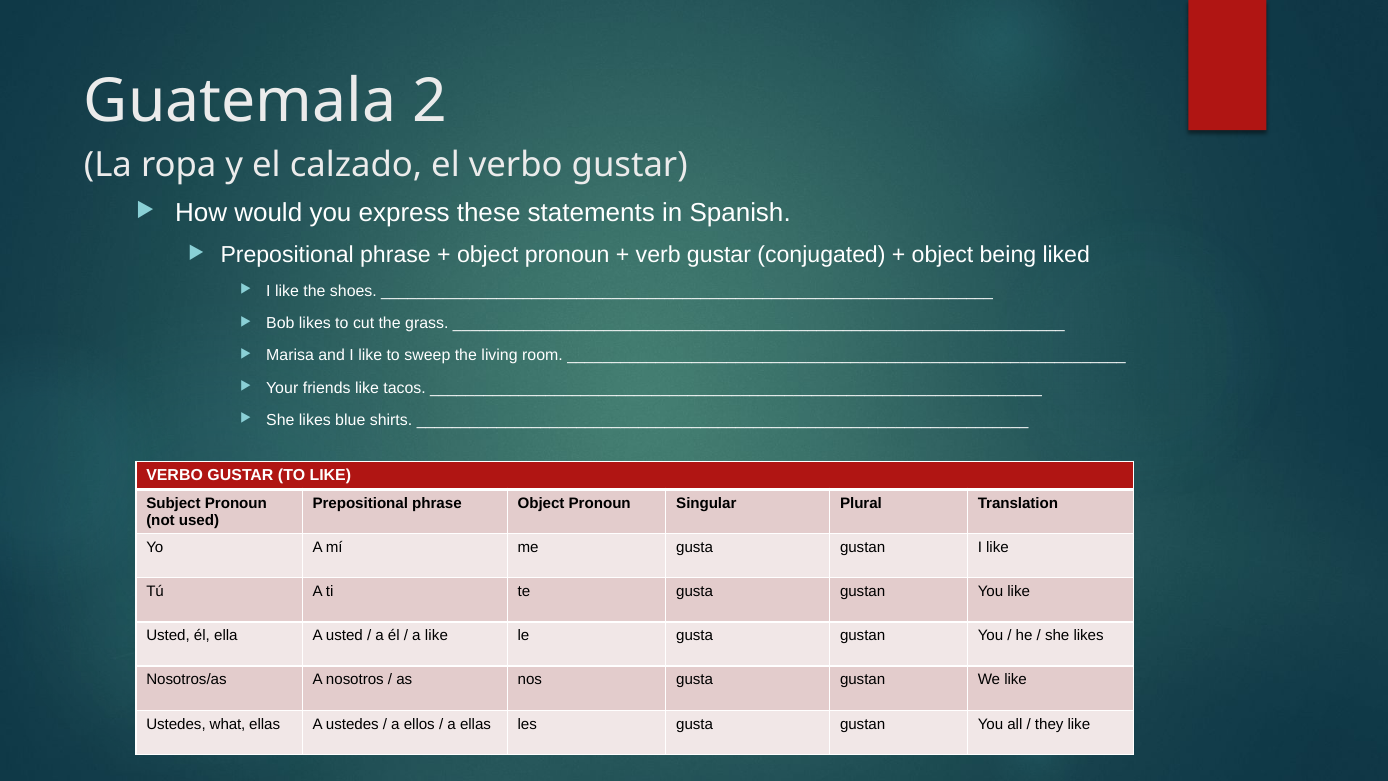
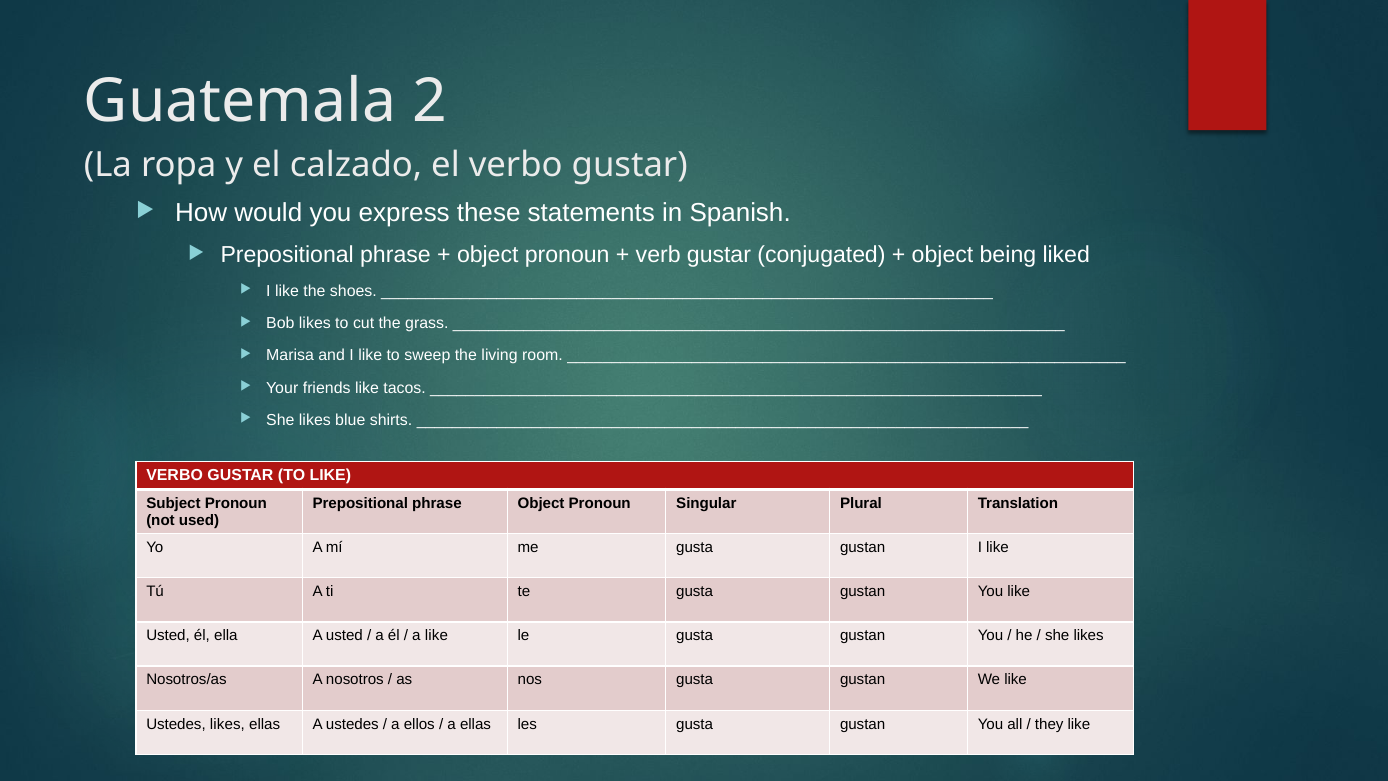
Ustedes what: what -> likes
